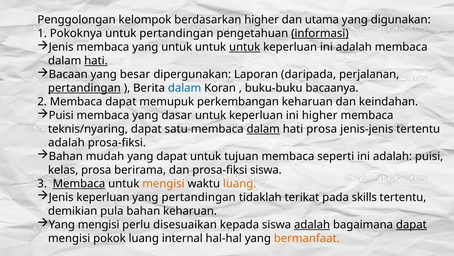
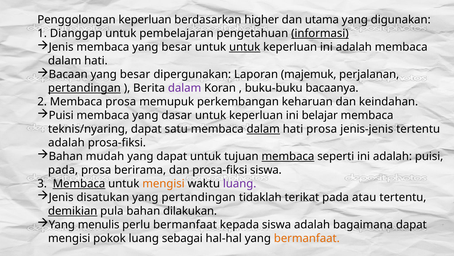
Penggolongan kelompok: kelompok -> keperluan
Pokoknya: Pokoknya -> Dianggap
untuk pertandingan: pertandingan -> pembelajaran
membaca yang untuk: untuk -> besar
hati at (96, 61) underline: present -> none
daripada: daripada -> majemuk
dalam at (185, 88) colour: blue -> purple
Membaca dapat: dapat -> prosa
ini higher: higher -> belajar
membaca at (288, 156) underline: none -> present
kelas at (63, 170): kelas -> pada
luang at (240, 183) colour: orange -> purple
Jenis keperluan: keperluan -> disatukan
skills: skills -> atau
demikian underline: none -> present
bahan keharuan: keharuan -> dilakukan
Yang mengisi: mengisi -> menulis
perlu disesuaikan: disesuaikan -> bermanfaat
adalah at (312, 224) underline: present -> none
dapat at (411, 224) underline: present -> none
internal: internal -> sebagai
